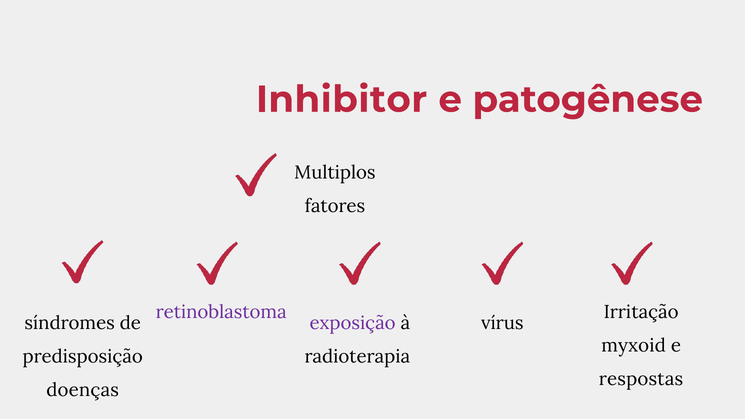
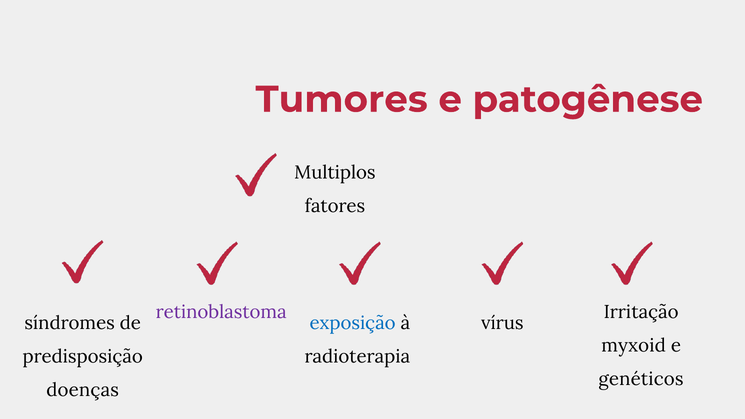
Inhibitor: Inhibitor -> Tumores
exposição colour: purple -> blue
respostas: respostas -> genéticos
